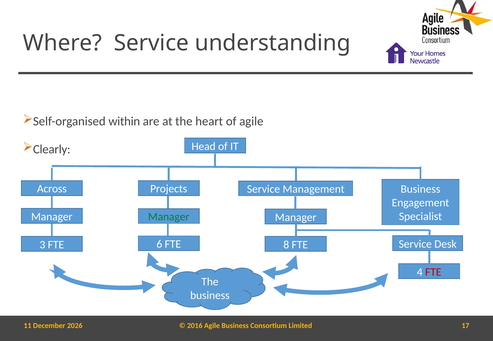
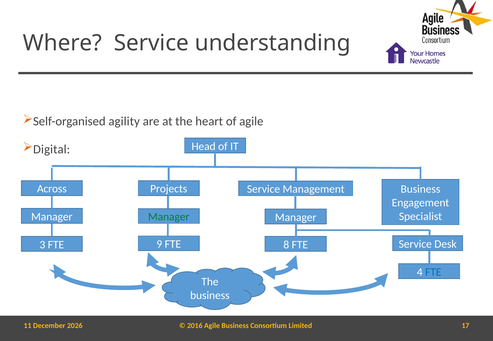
within: within -> agility
Clearly: Clearly -> Digital
6: 6 -> 9
FTE at (433, 272) colour: red -> blue
